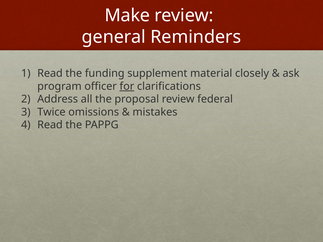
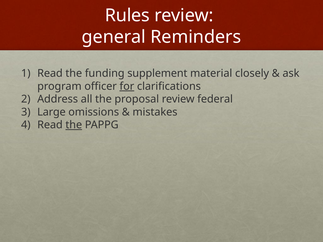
Make: Make -> Rules
Twice: Twice -> Large
the at (74, 125) underline: none -> present
